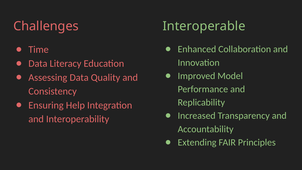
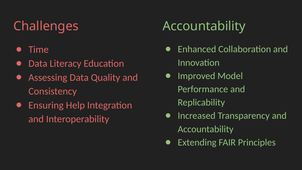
Interoperable at (204, 26): Interoperable -> Accountability
